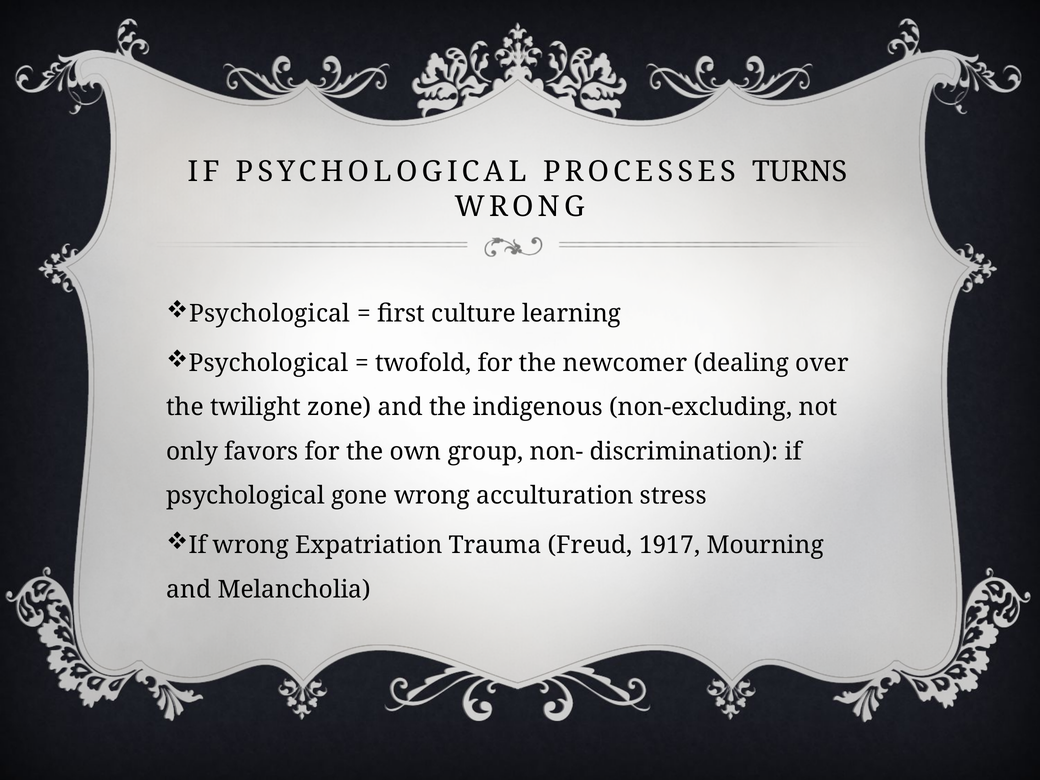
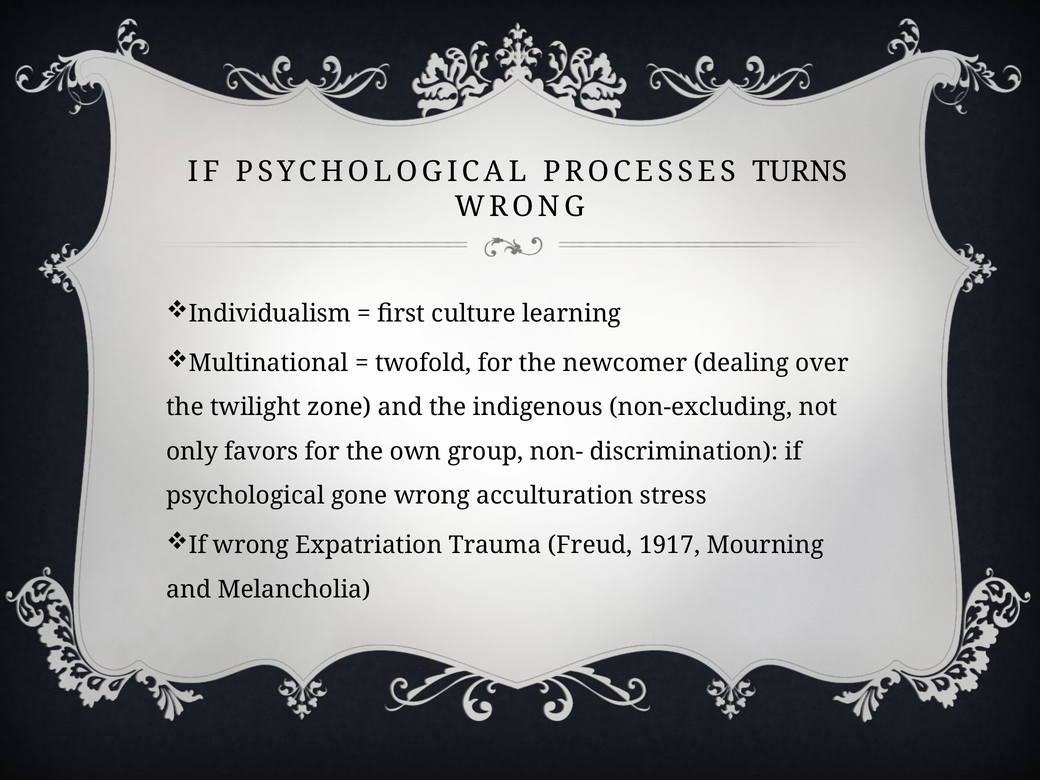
Psychological at (270, 314): Psychological -> Individualism
Psychological at (268, 363): Psychological -> Multinational
